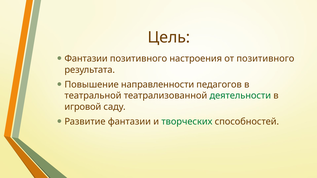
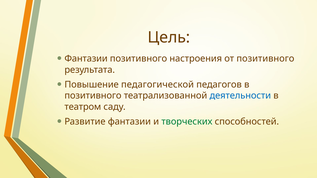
направленности: направленности -> педагогической
театральной at (93, 96): театральной -> позитивного
деятельности colour: green -> blue
игровой: игровой -> театром
